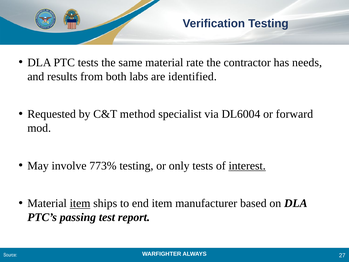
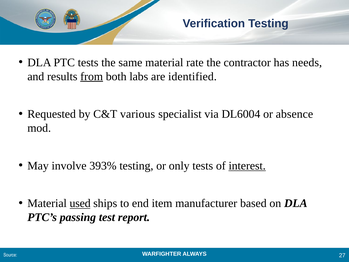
from underline: none -> present
method: method -> various
forward: forward -> absence
773%: 773% -> 393%
Material item: item -> used
